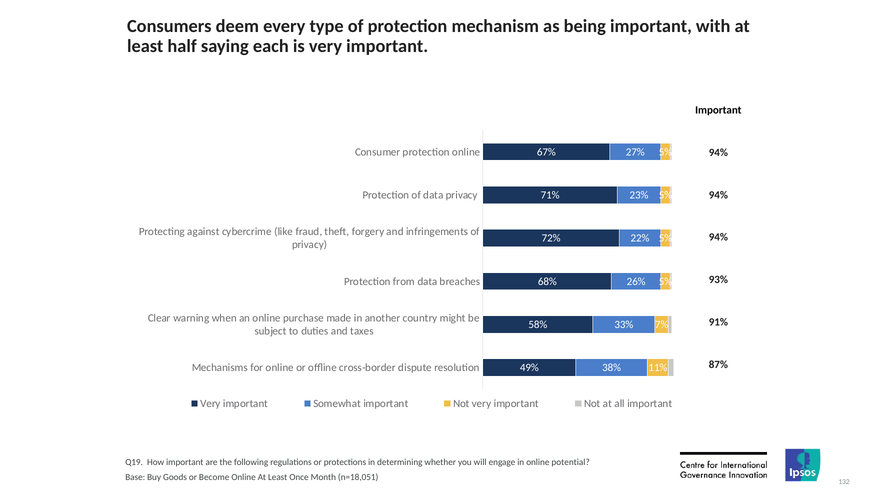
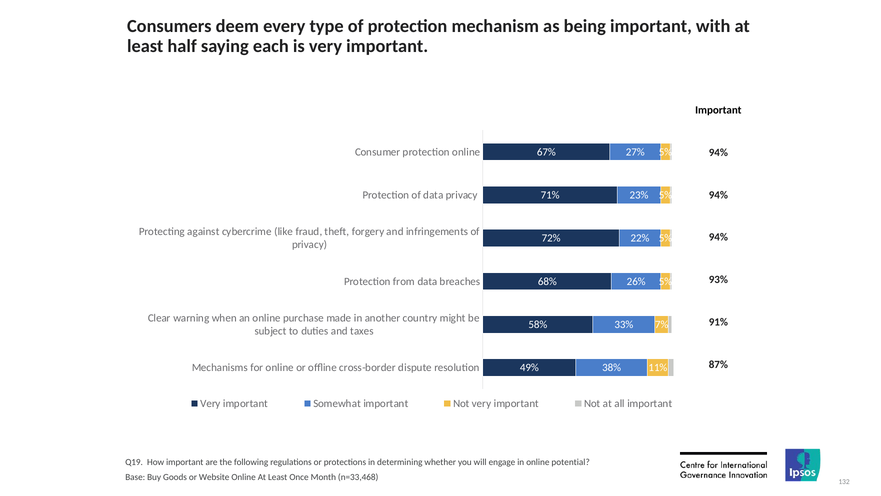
Become: Become -> Website
n=18,051: n=18,051 -> n=33,468
